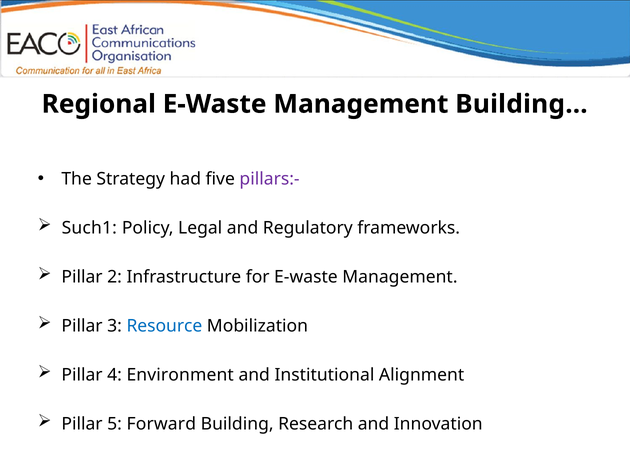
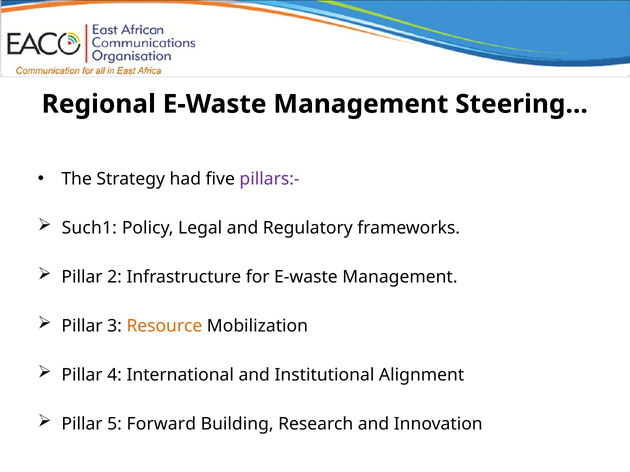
Building…: Building… -> Steering…
Resource colour: blue -> orange
Environment: Environment -> International
